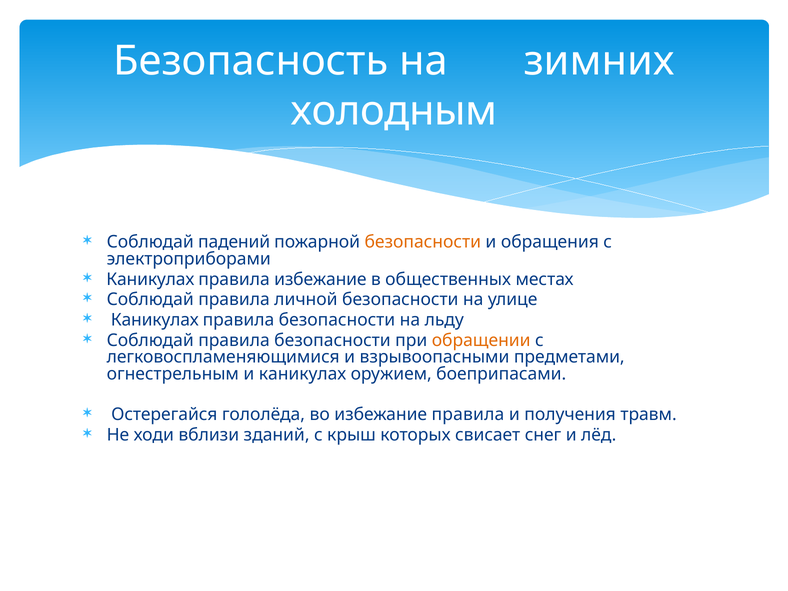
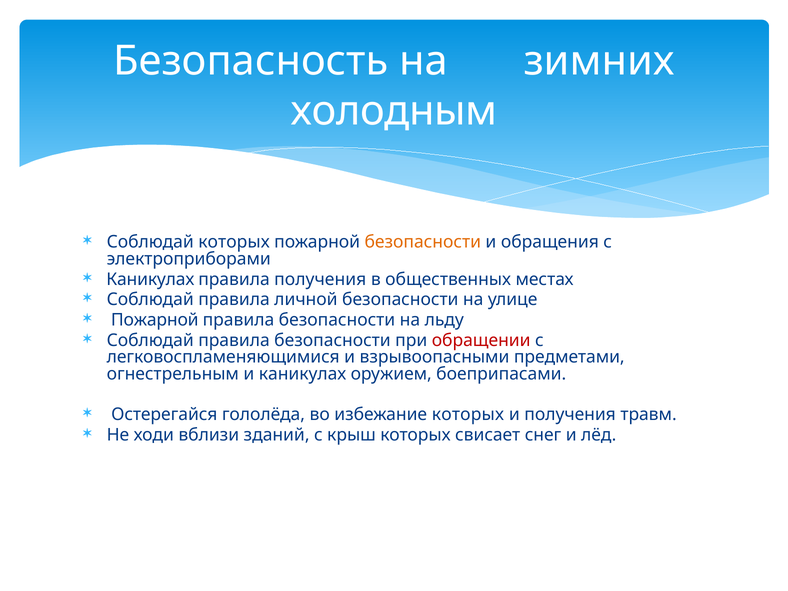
Соблюдай падений: падений -> которых
правила избежание: избежание -> получения
Каникулах at (155, 320): Каникулах -> Пожарной
обращении colour: orange -> red
избежание правила: правила -> которых
